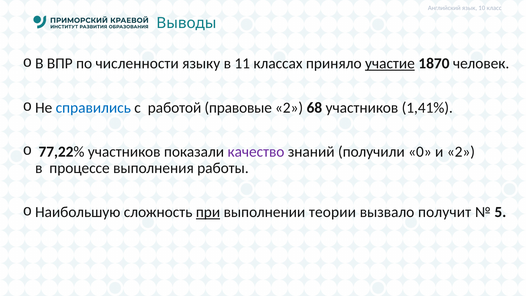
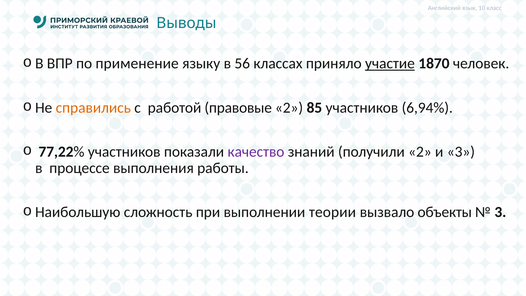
численности: численности -> применение
11: 11 -> 56
справились colour: blue -> orange
68: 68 -> 85
1,41%: 1,41% -> 6,94%
получили 0: 0 -> 2
и 2: 2 -> 3
при underline: present -> none
получит: получит -> объекты
5 at (500, 212): 5 -> 3
